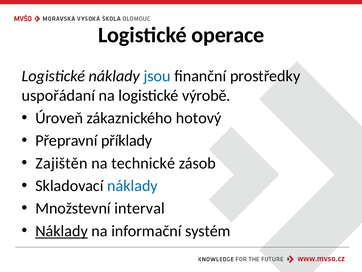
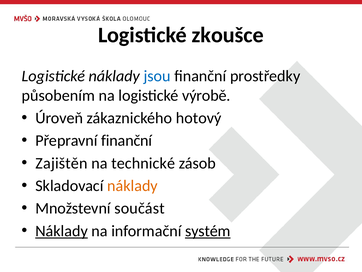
operace: operace -> zkoušce
uspořádaní: uspořádaní -> působením
Přepravní příklady: příklady -> finanční
náklady at (132, 185) colour: blue -> orange
interval: interval -> součást
systém underline: none -> present
